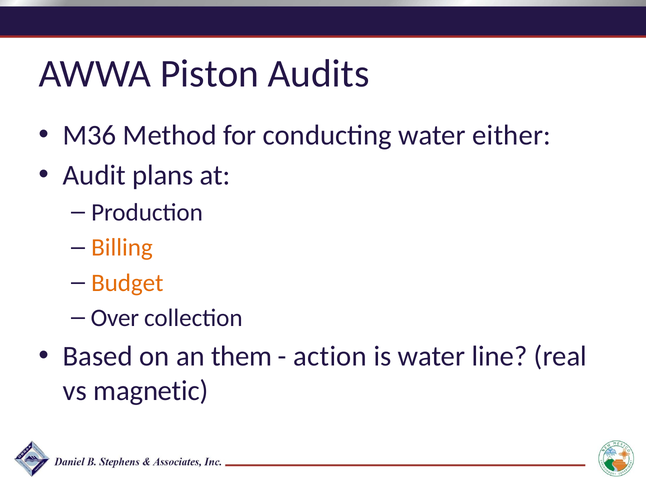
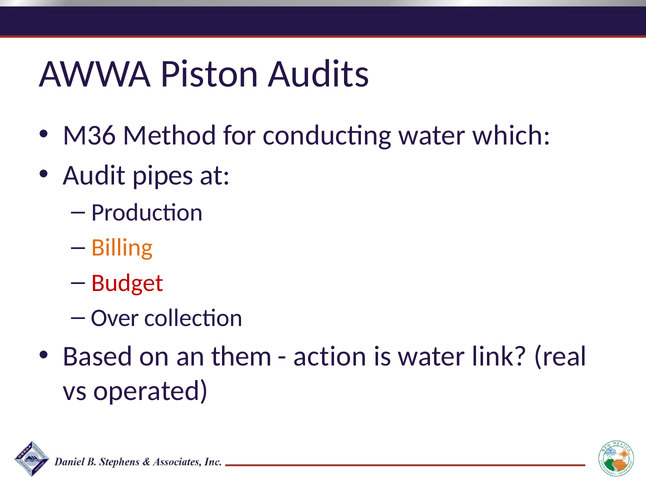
either: either -> which
plans: plans -> pipes
Budget colour: orange -> red
line: line -> link
magnetic: magnetic -> operated
